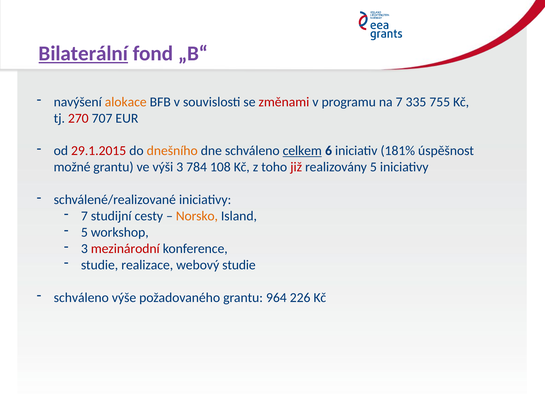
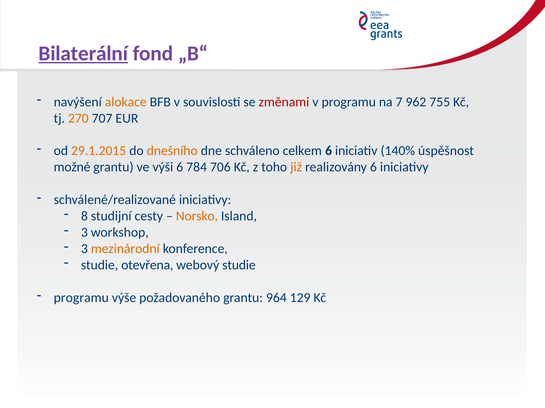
335: 335 -> 962
270 colour: red -> orange
29.1.2015 colour: red -> orange
celkem underline: present -> none
181%: 181% -> 140%
výši 3: 3 -> 6
108: 108 -> 706
již colour: red -> orange
realizovány 5: 5 -> 6
7 at (84, 217): 7 -> 8
5 at (84, 233): 5 -> 3
mezinárodní colour: red -> orange
realizace: realizace -> otevřena
schváleno at (81, 298): schváleno -> programu
226: 226 -> 129
